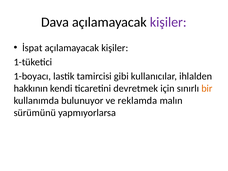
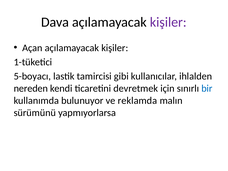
İspat: İspat -> Açan
1-boyacı: 1-boyacı -> 5-boyacı
hakkının: hakkının -> nereden
bir colour: orange -> blue
